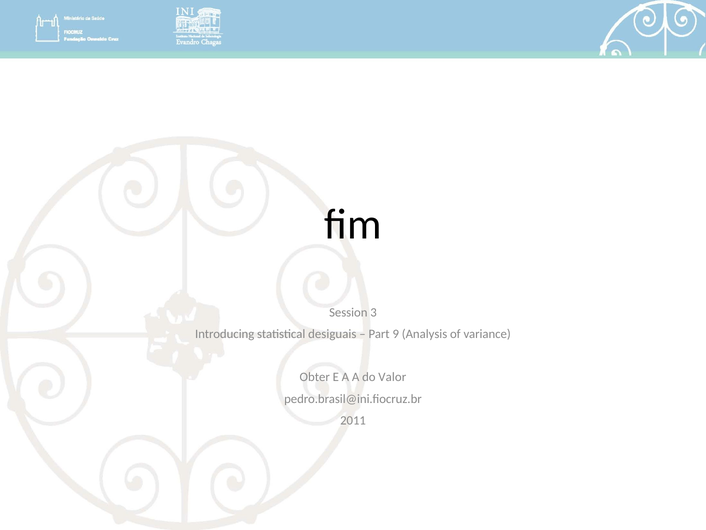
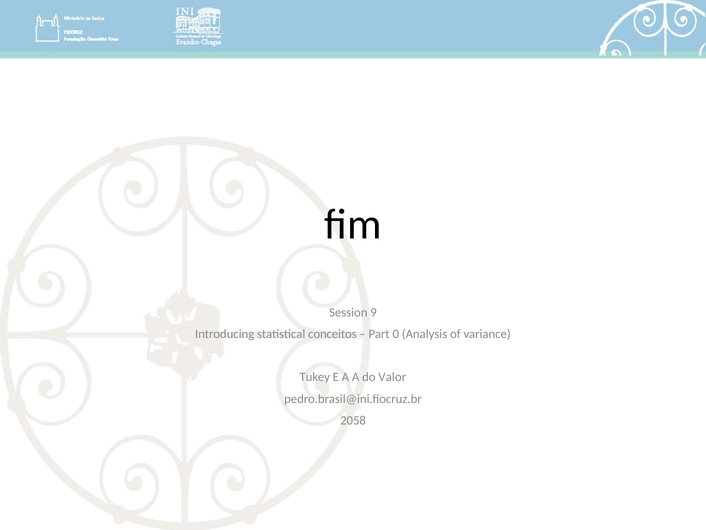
3: 3 -> 9
desiguais: desiguais -> conceitos
9: 9 -> 0
Obter: Obter -> Tukey
2011: 2011 -> 2058
